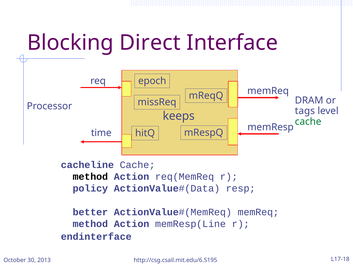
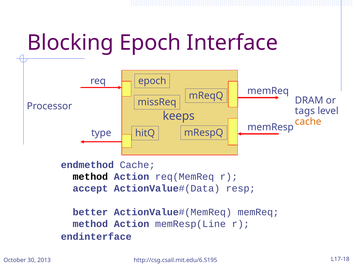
Blocking Direct: Direct -> Epoch
cache at (308, 121) colour: green -> orange
time: time -> type
cacheline: cacheline -> endmethod
policy: policy -> accept
